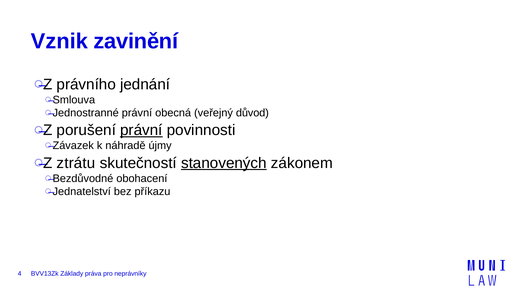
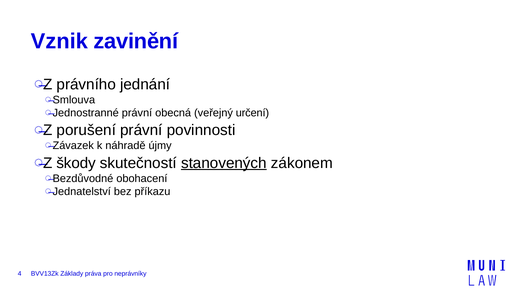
důvod: důvod -> určení
právní at (141, 130) underline: present -> none
ztrátu: ztrátu -> škody
